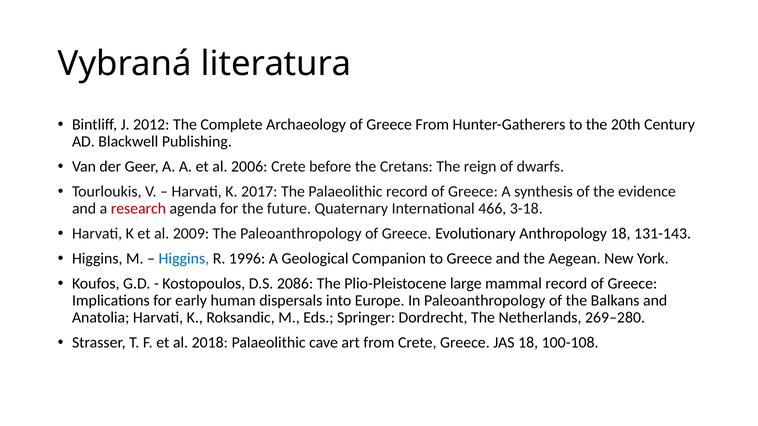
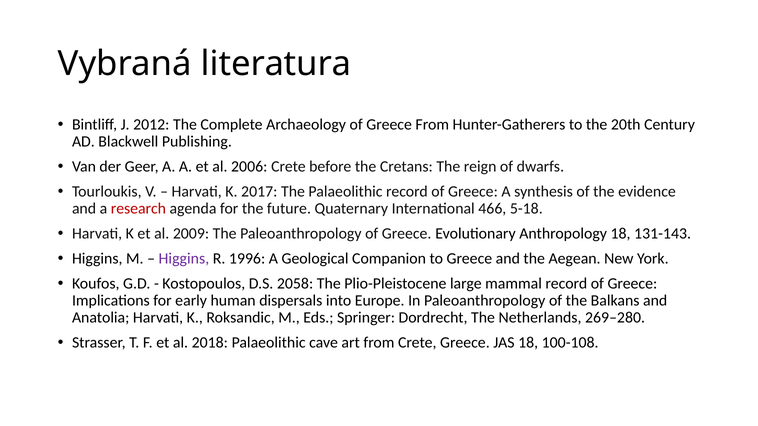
3-18: 3-18 -> 5-18
Higgins at (184, 259) colour: blue -> purple
2086: 2086 -> 2058
